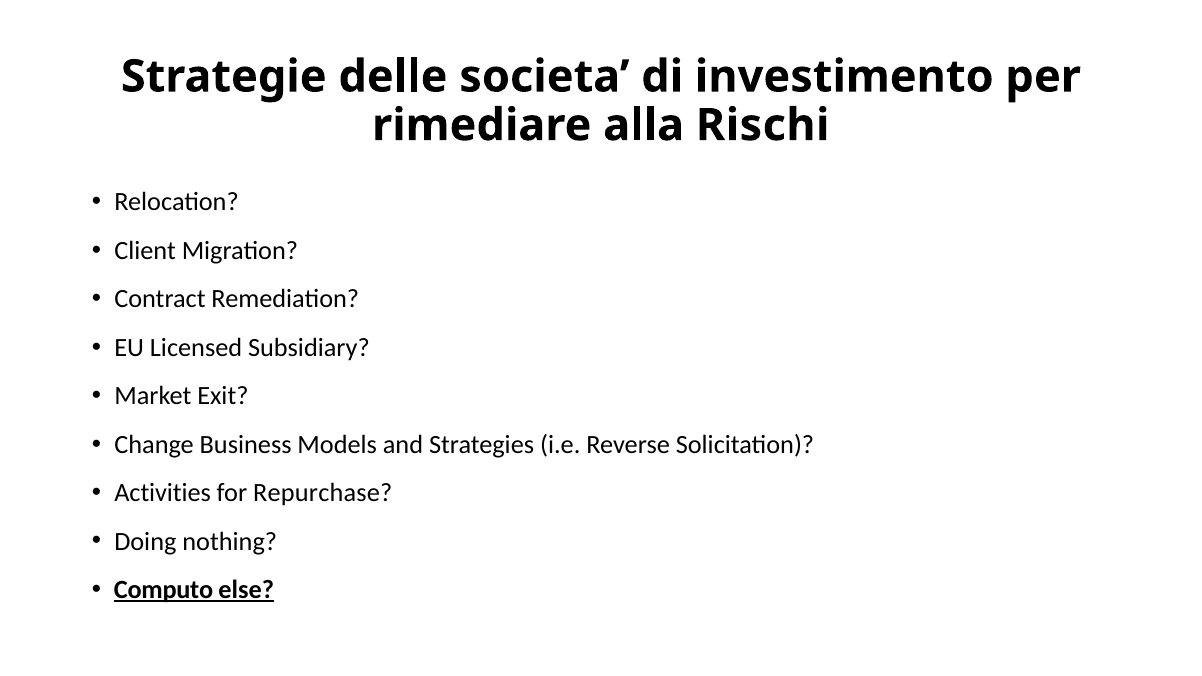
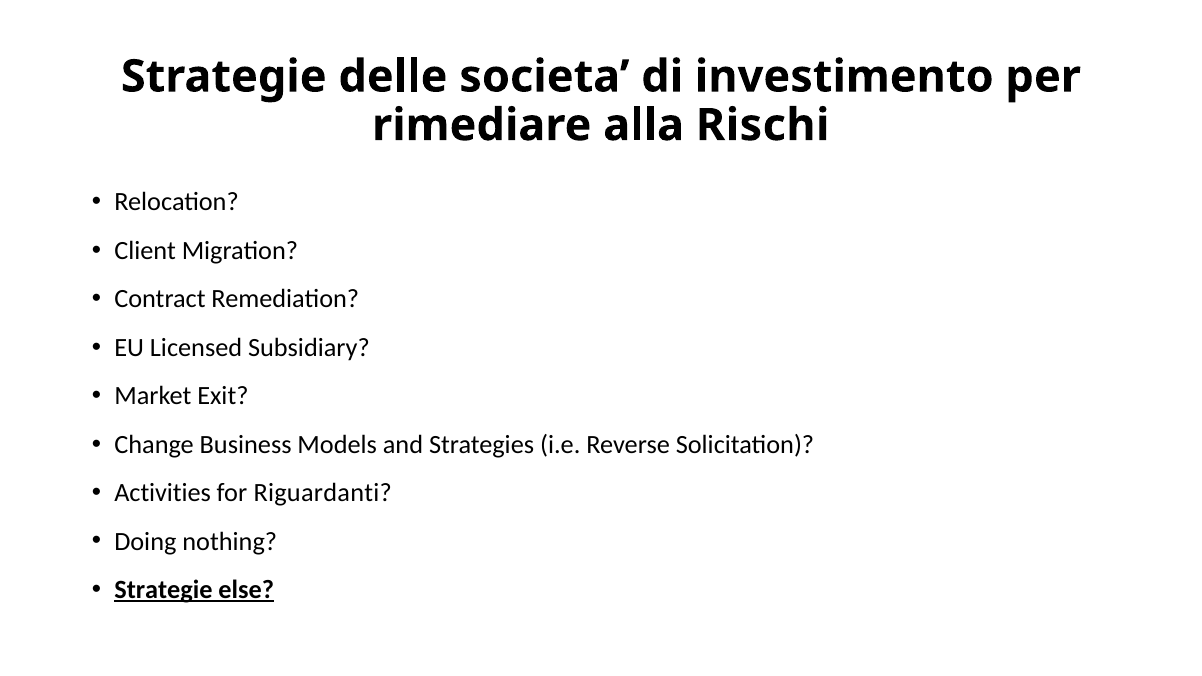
Repurchase: Repurchase -> Riguardanti
Computo at (164, 590): Computo -> Strategie
